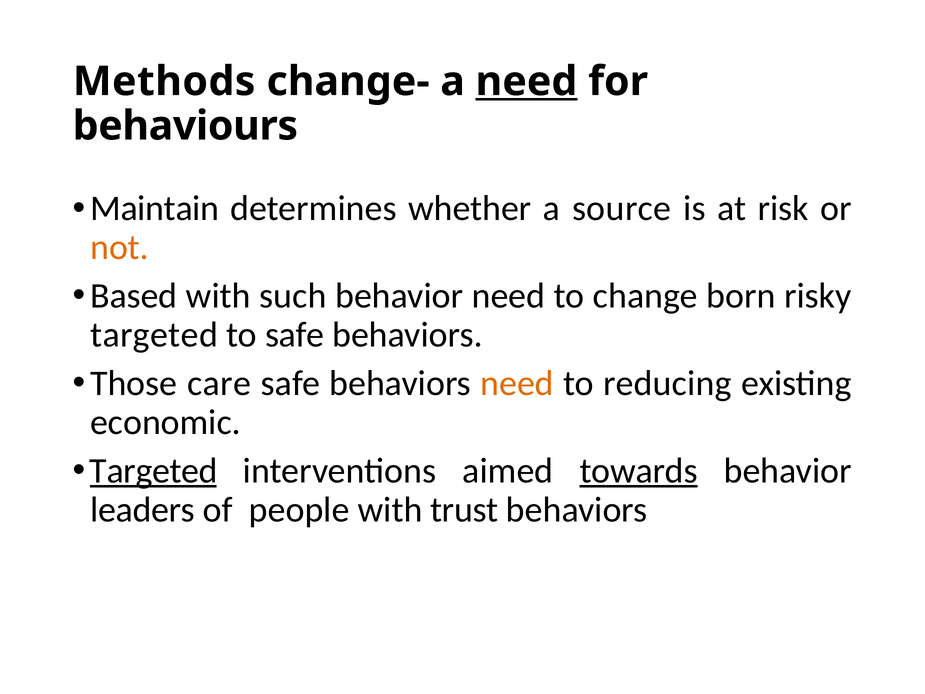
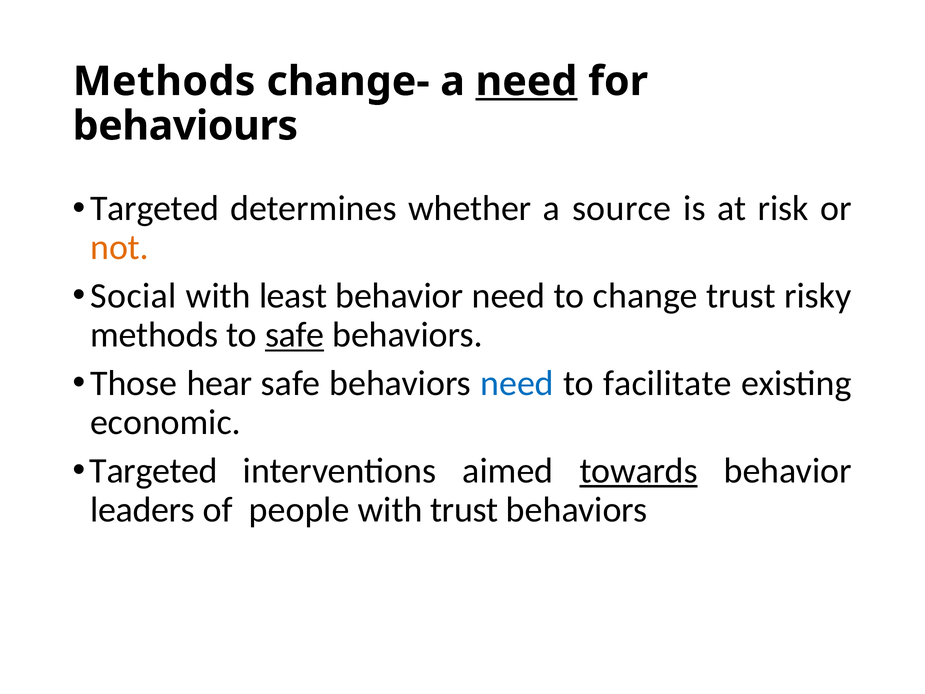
Maintain at (155, 209): Maintain -> Targeted
Based: Based -> Social
such: such -> least
change born: born -> trust
targeted at (154, 335): targeted -> methods
safe at (295, 335) underline: none -> present
care: care -> hear
need at (517, 383) colour: orange -> blue
reducing: reducing -> facilitate
Targeted at (154, 471) underline: present -> none
